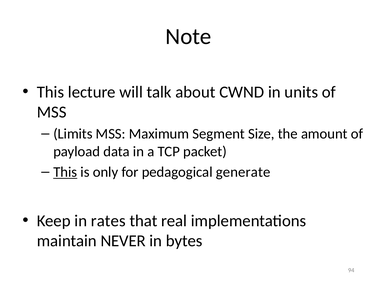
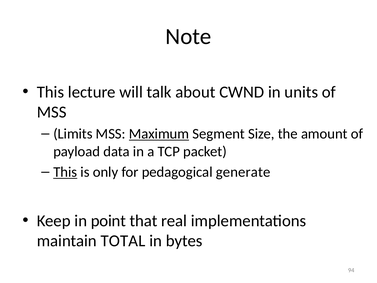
Maximum underline: none -> present
rates: rates -> point
NEVER: NEVER -> TOTAL
